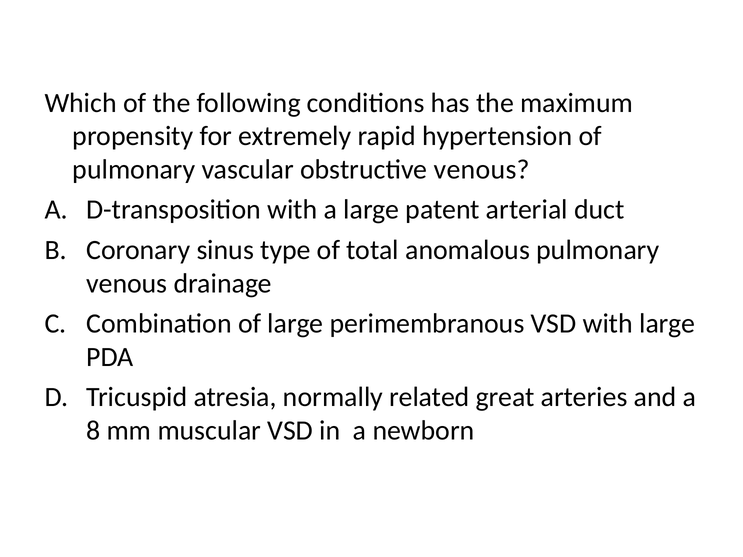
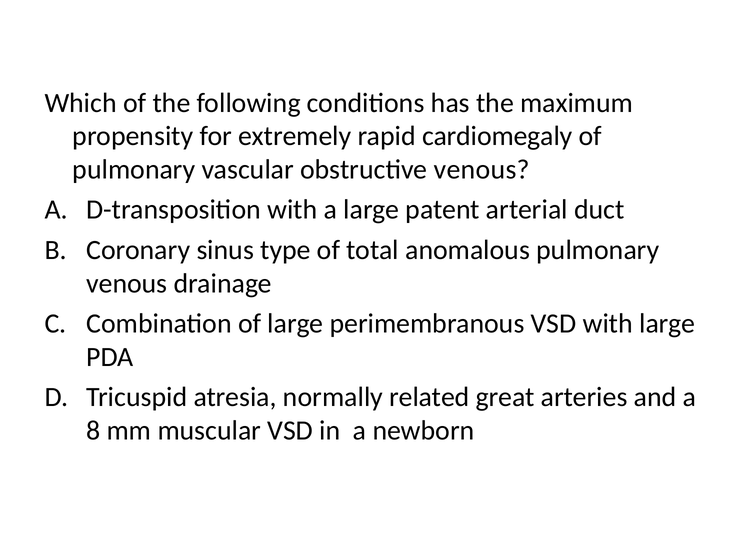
hypertension: hypertension -> cardiomegaly
